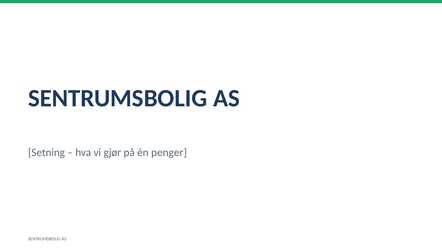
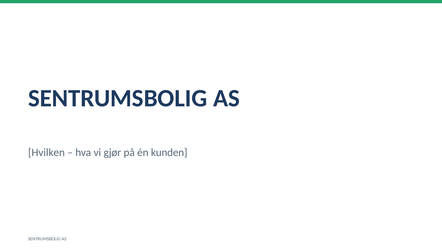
Setning: Setning -> Hvilken
penger: penger -> kunden
